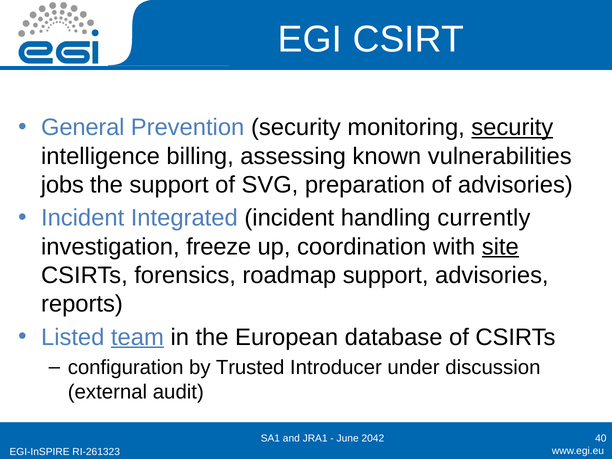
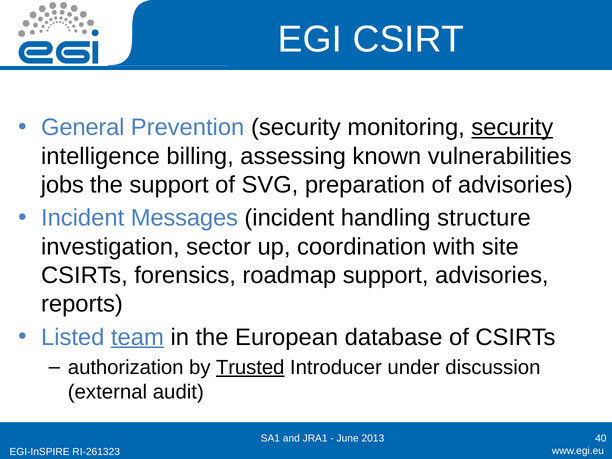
Integrated: Integrated -> Messages
currently: currently -> structure
freeze: freeze -> sector
site underline: present -> none
configuration: configuration -> authorization
Trusted underline: none -> present
2042: 2042 -> 2013
